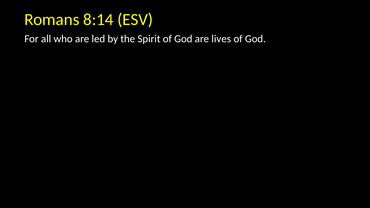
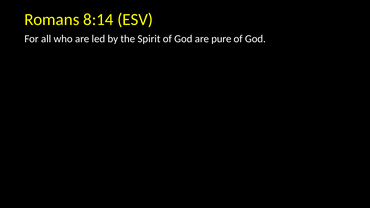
lives: lives -> pure
